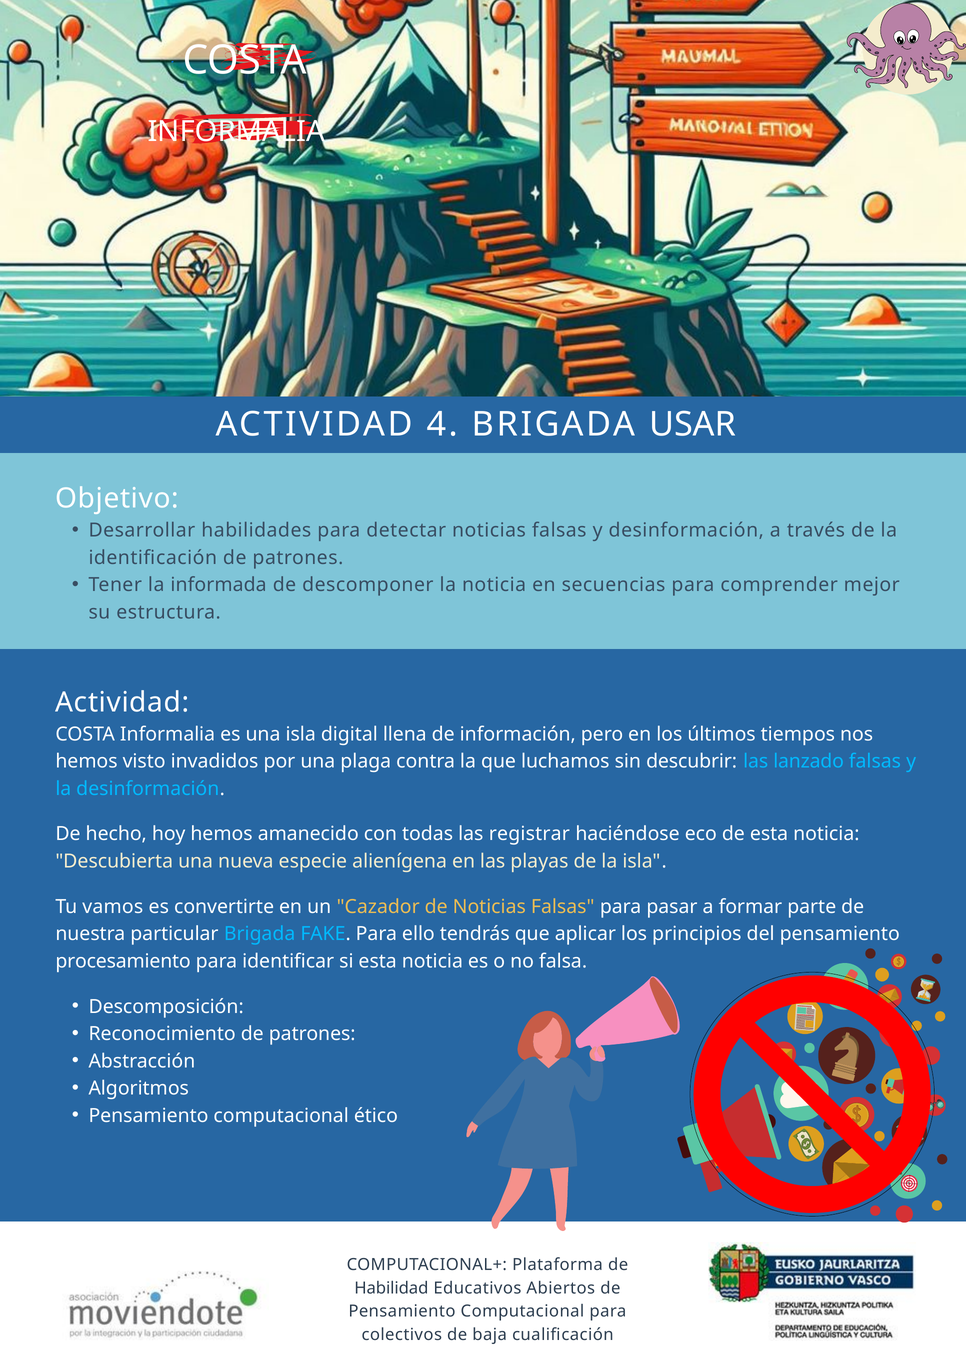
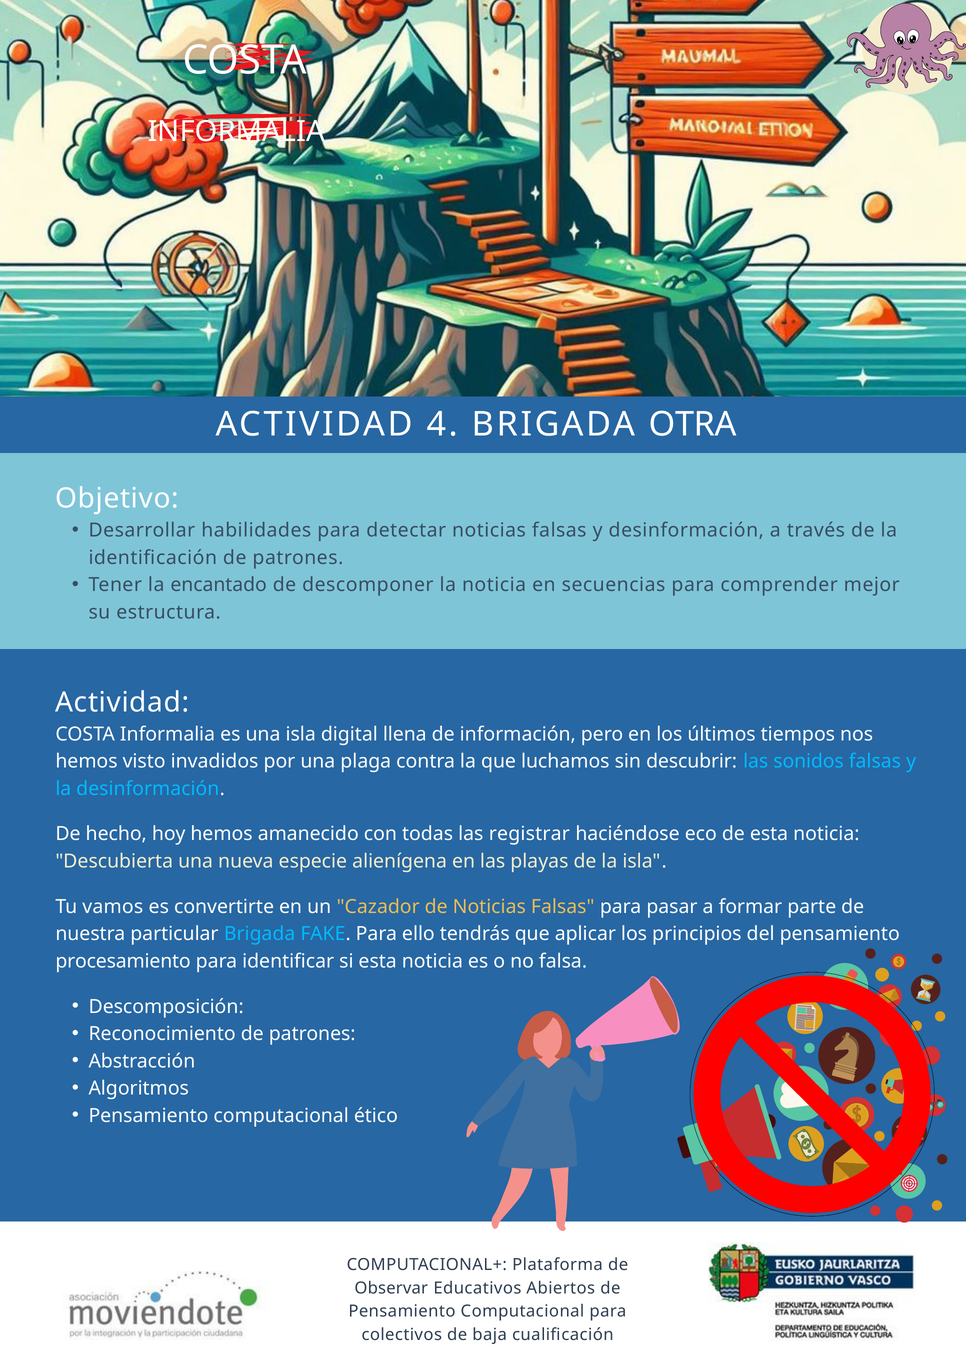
USAR: USAR -> OTRA
informada: informada -> encantado
lanzado: lanzado -> sonidos
Habilidad: Habilidad -> Observar
